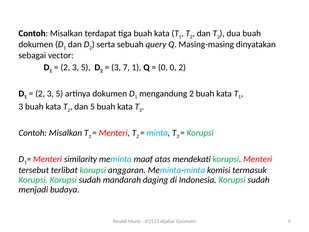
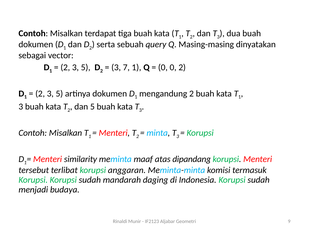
mendekati: mendekati -> dipandang
